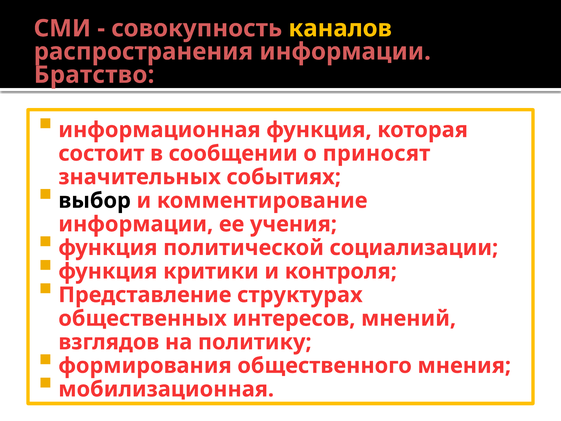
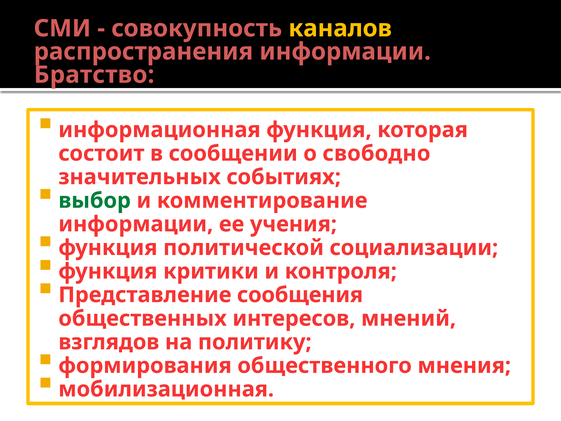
приносят: приносят -> свободно
выбор colour: black -> green
структурах: структурах -> сообщения
